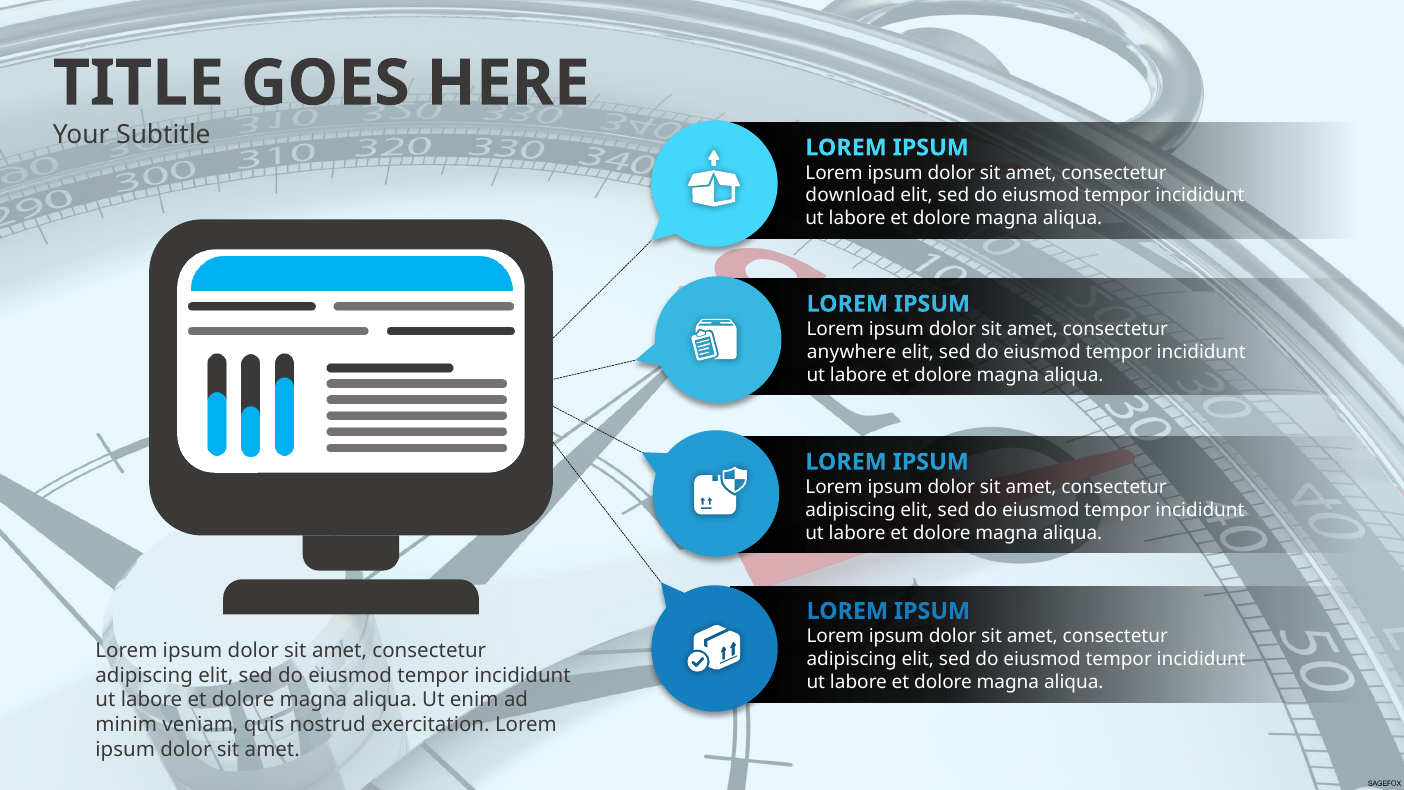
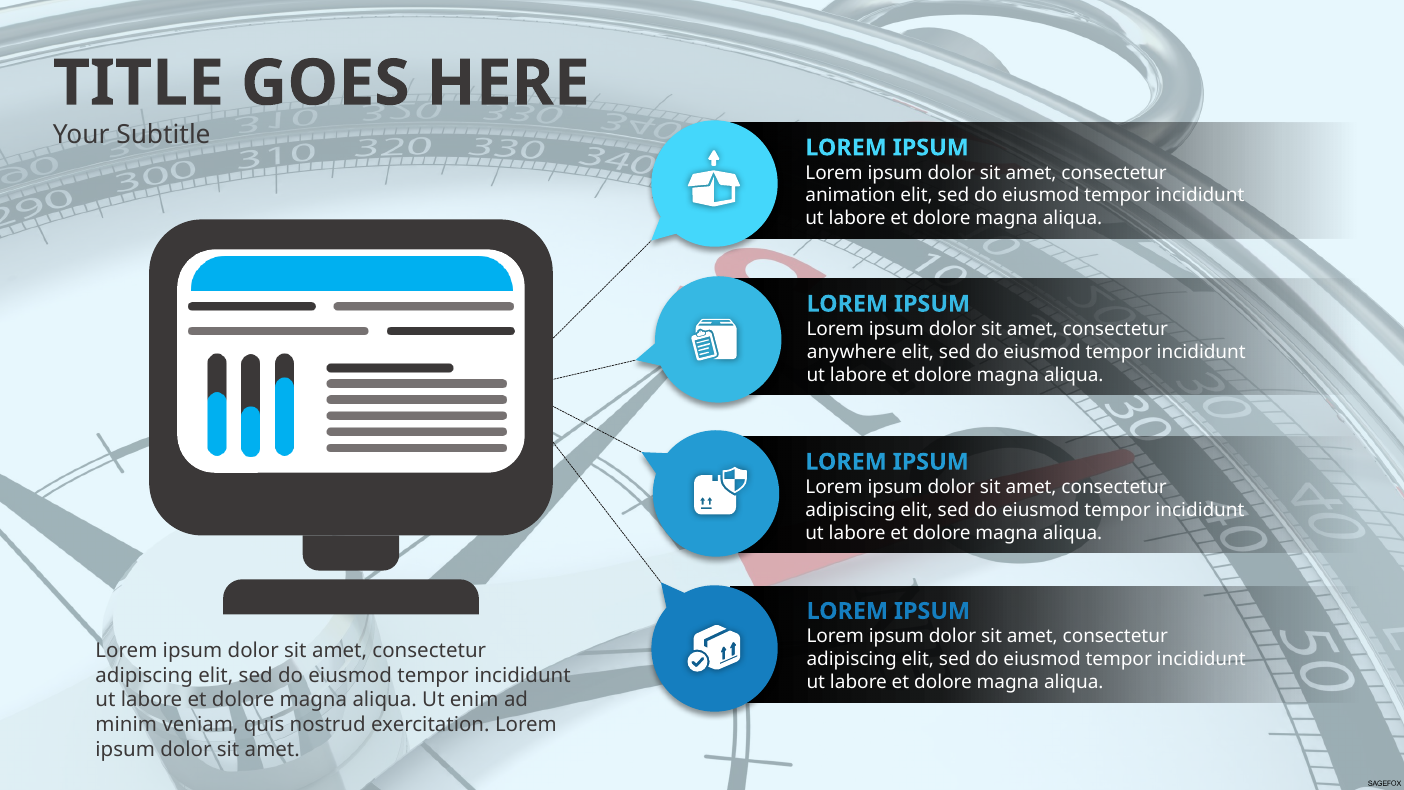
download: download -> animation
